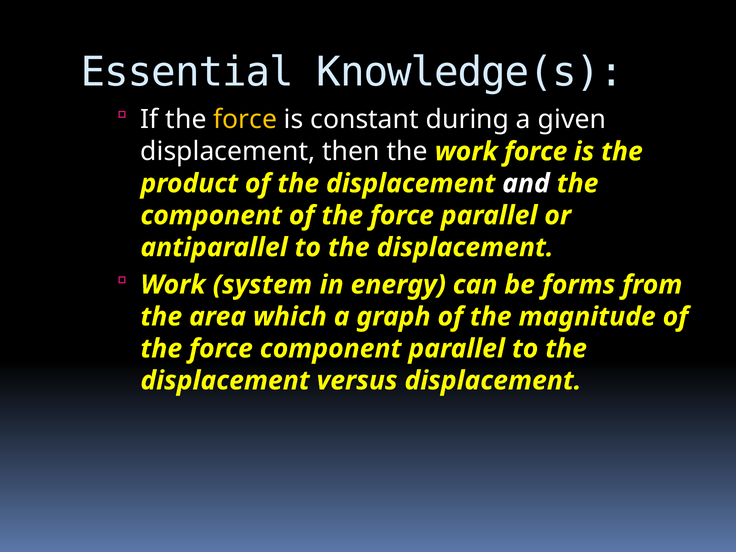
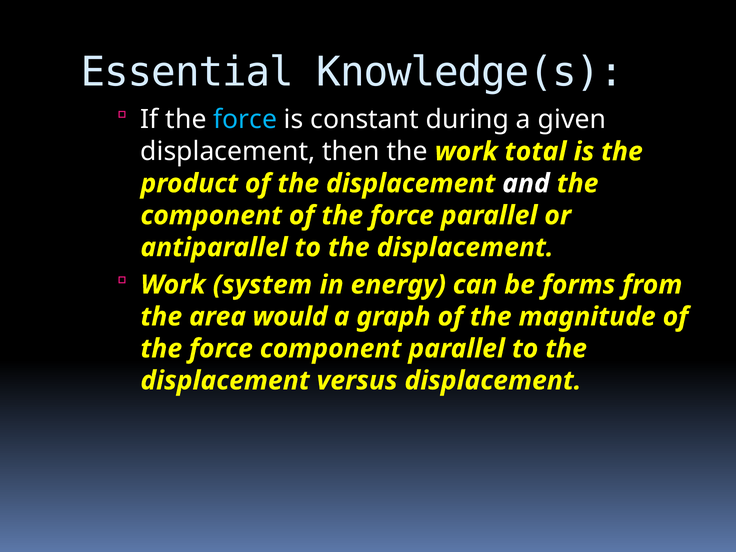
force at (245, 120) colour: yellow -> light blue
work force: force -> total
which: which -> would
